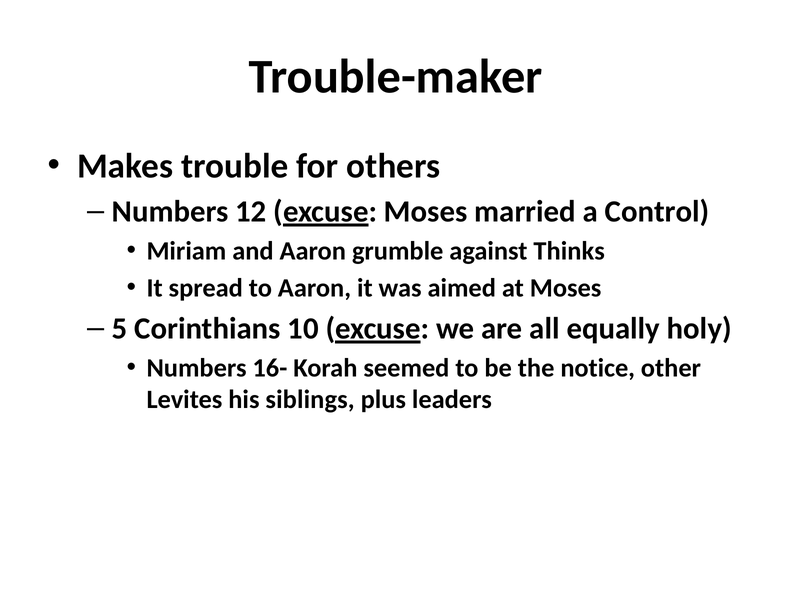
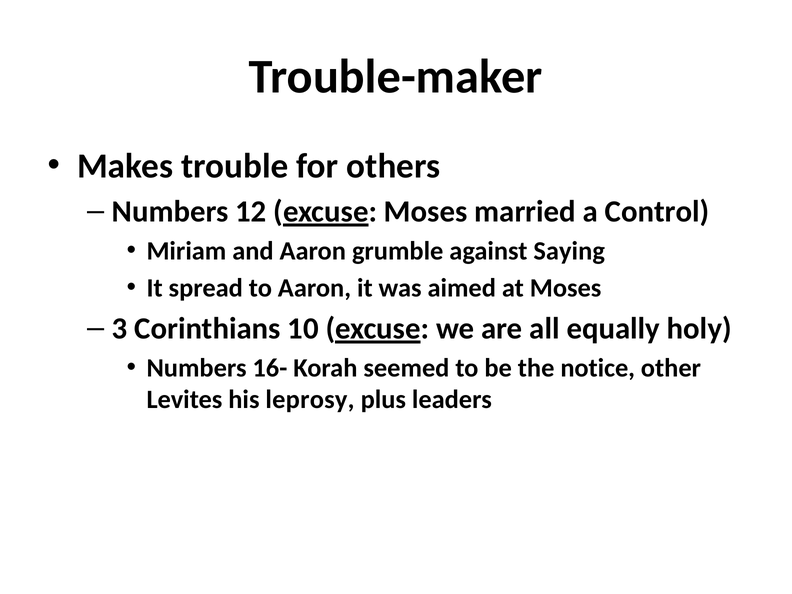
Thinks: Thinks -> Saying
5: 5 -> 3
siblings: siblings -> leprosy
